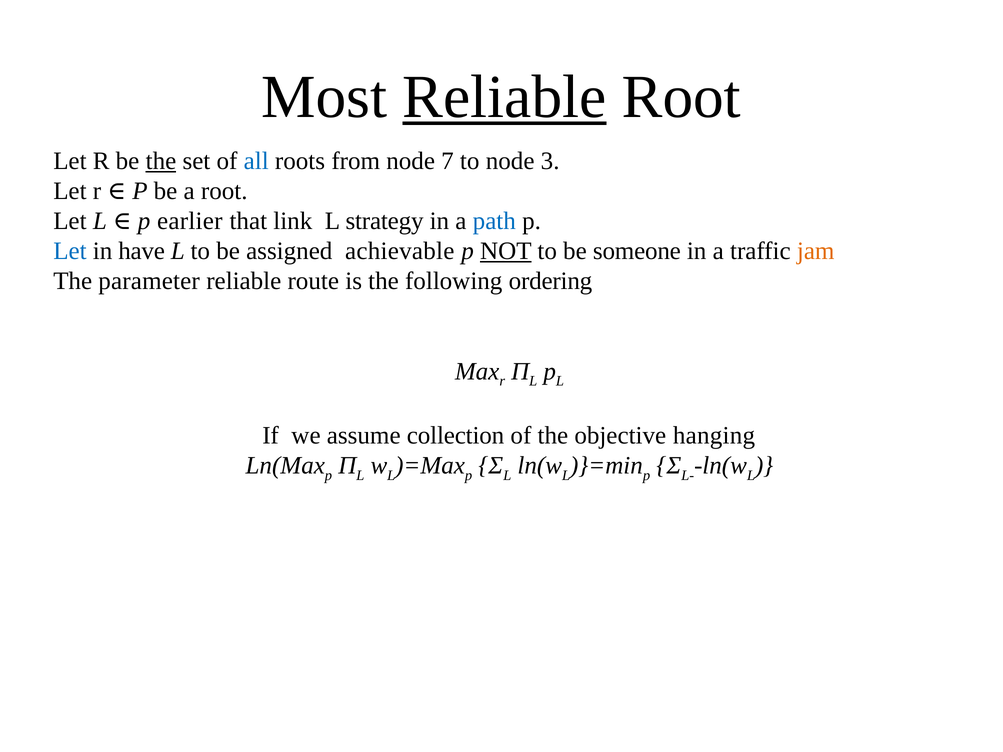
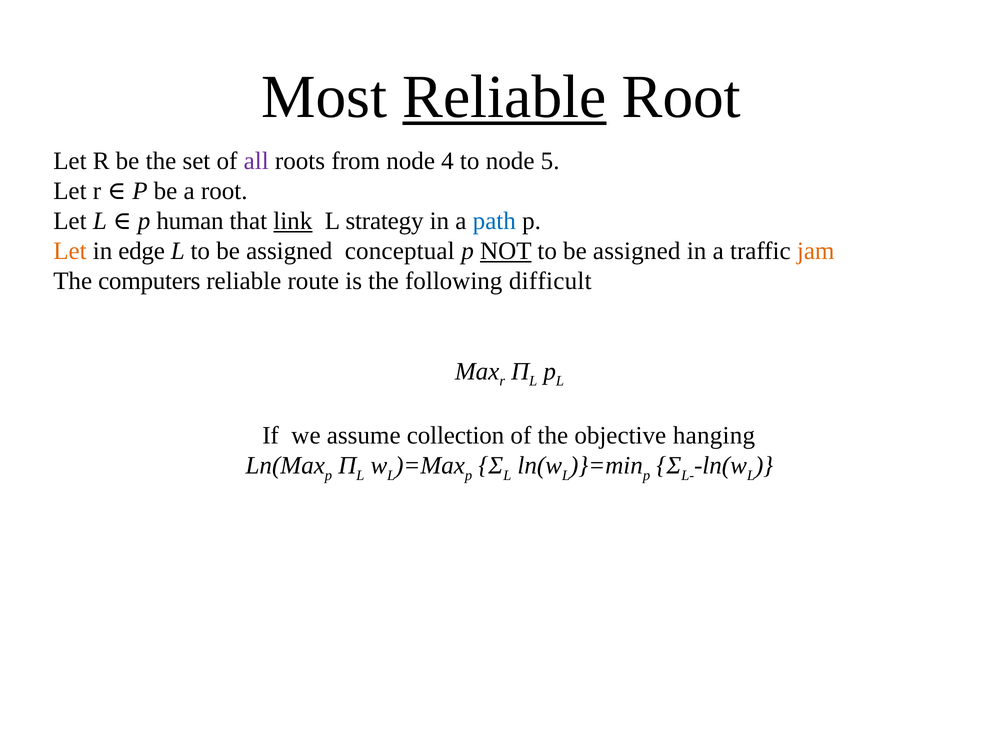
the at (161, 161) underline: present -> none
all colour: blue -> purple
7: 7 -> 4
3: 3 -> 5
earlier: earlier -> human
link underline: none -> present
Let at (70, 251) colour: blue -> orange
have: have -> edge
achievable: achievable -> conceptual
someone at (637, 251): someone -> assigned
parameter: parameter -> computers
ordering: ordering -> difficult
